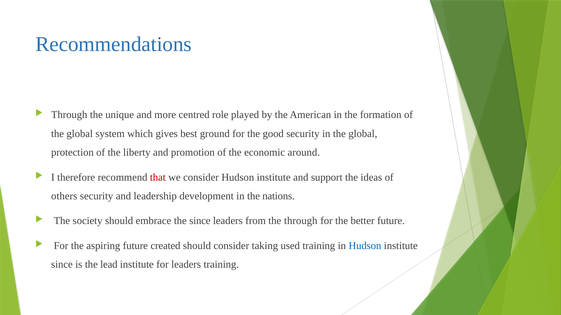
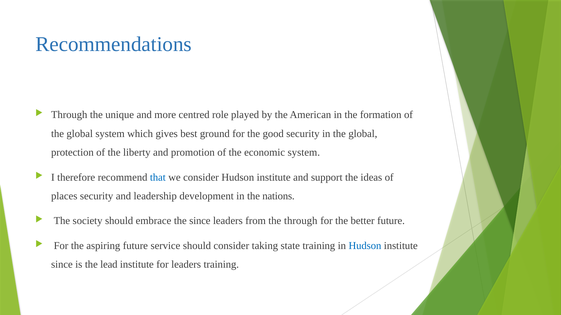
economic around: around -> system
that colour: red -> blue
others: others -> places
created: created -> service
used: used -> state
